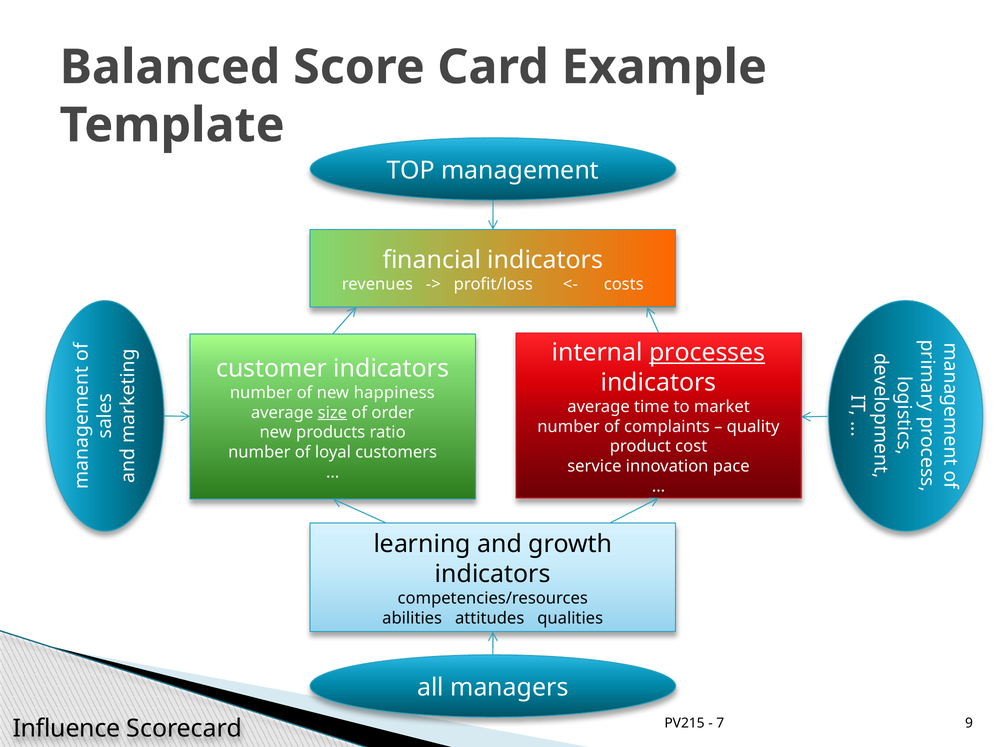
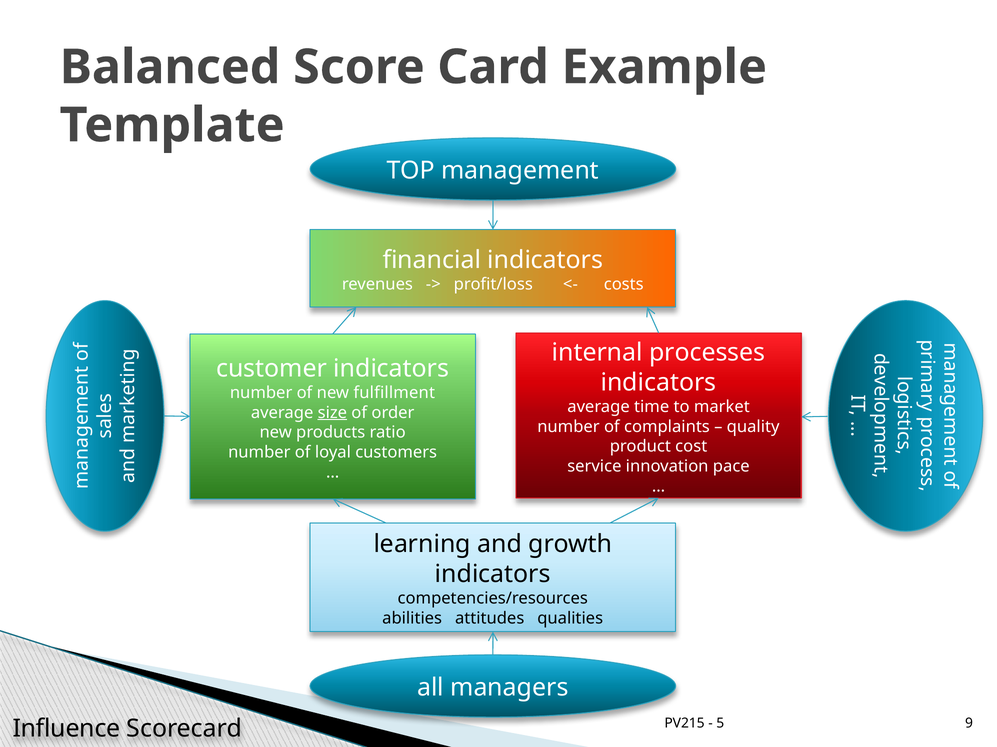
processes underline: present -> none
happiness: happiness -> fulfillment
7: 7 -> 5
